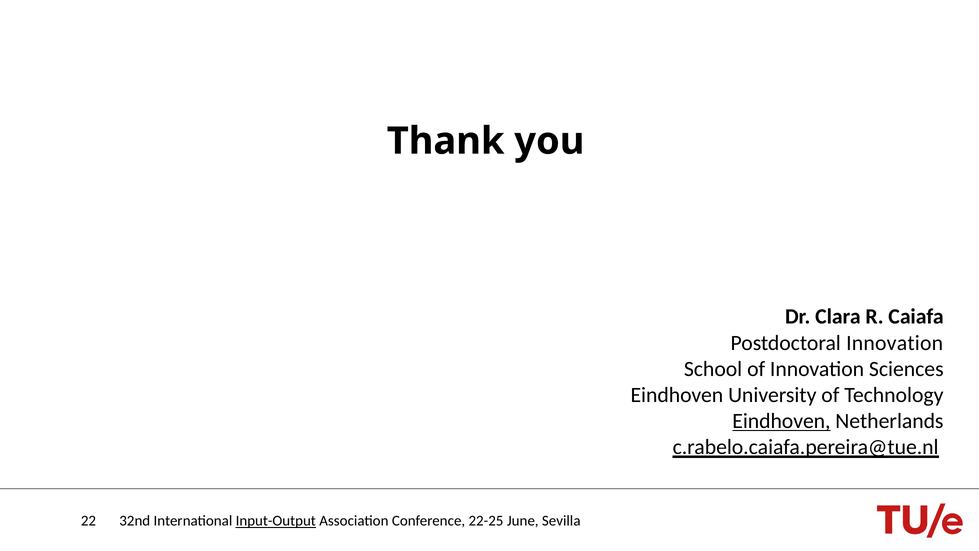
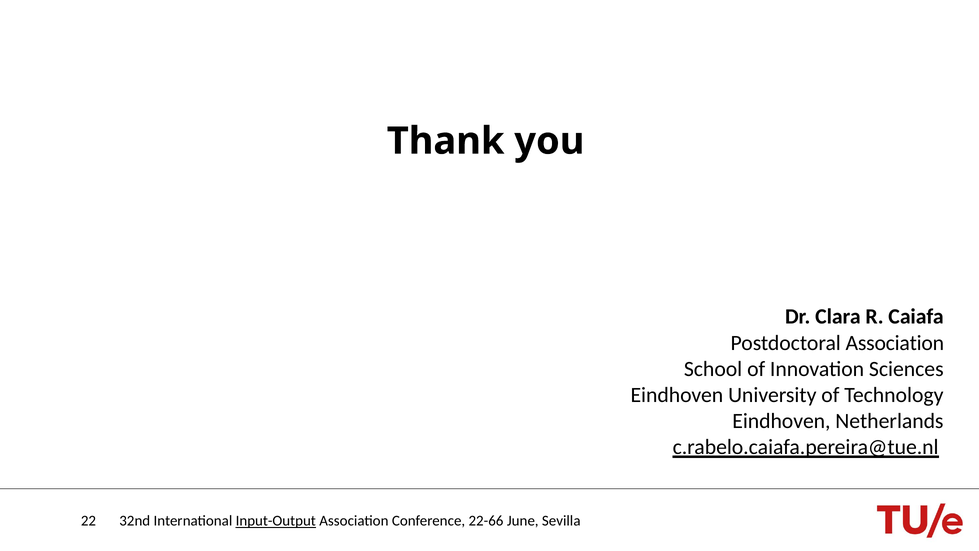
Postdoctoral Innovation: Innovation -> Association
Eindhoven at (781, 421) underline: present -> none
22-25: 22-25 -> 22-66
